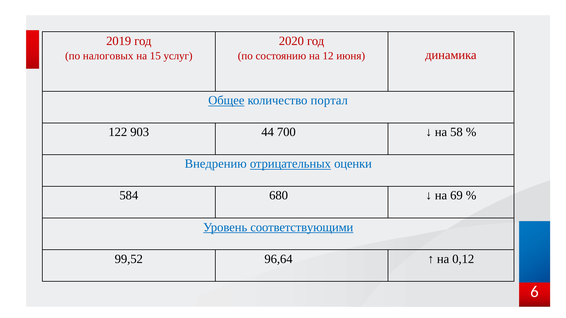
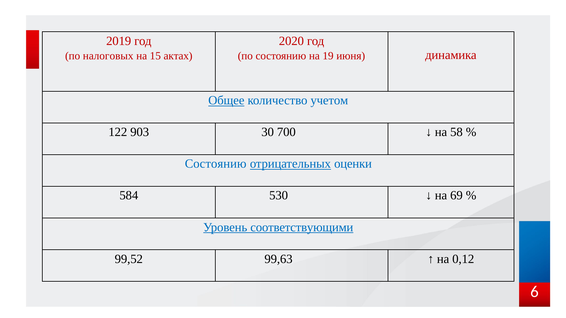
услуг: услуг -> актах
12: 12 -> 19
портал: портал -> учетом
44: 44 -> 30
Внедрению at (216, 164): Внедрению -> Состоянию
680: 680 -> 530
96,64: 96,64 -> 99,63
